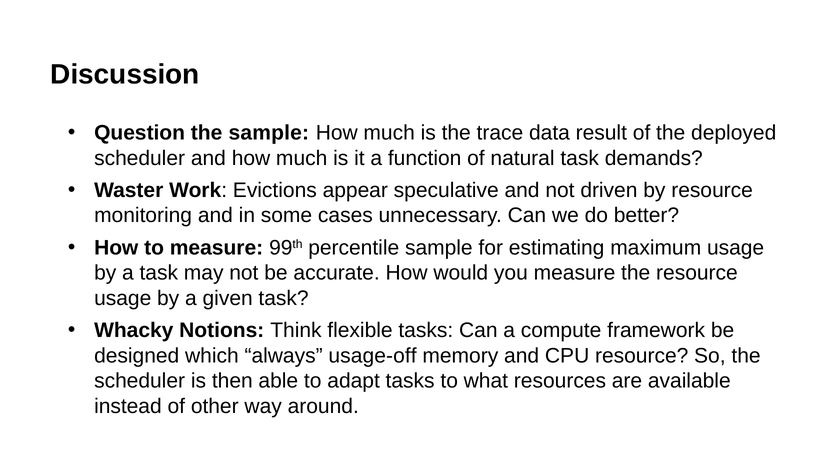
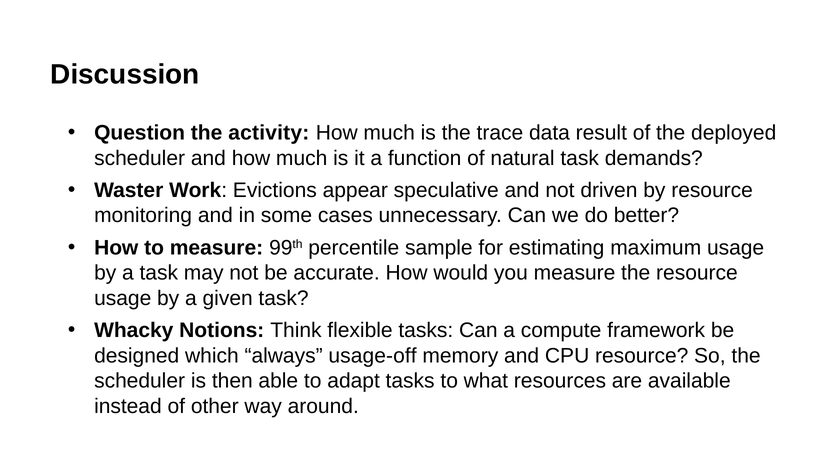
the sample: sample -> activity
